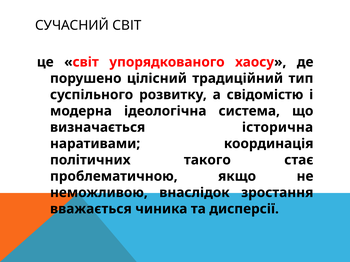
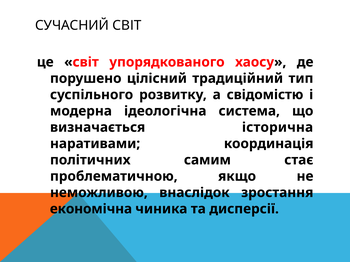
такого: такого -> самим
вважається: вважається -> економічна
